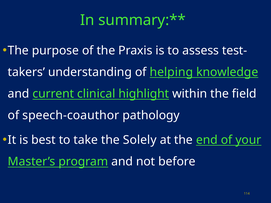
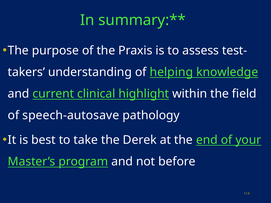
speech-coauthor: speech-coauthor -> speech-autosave
Solely: Solely -> Derek
